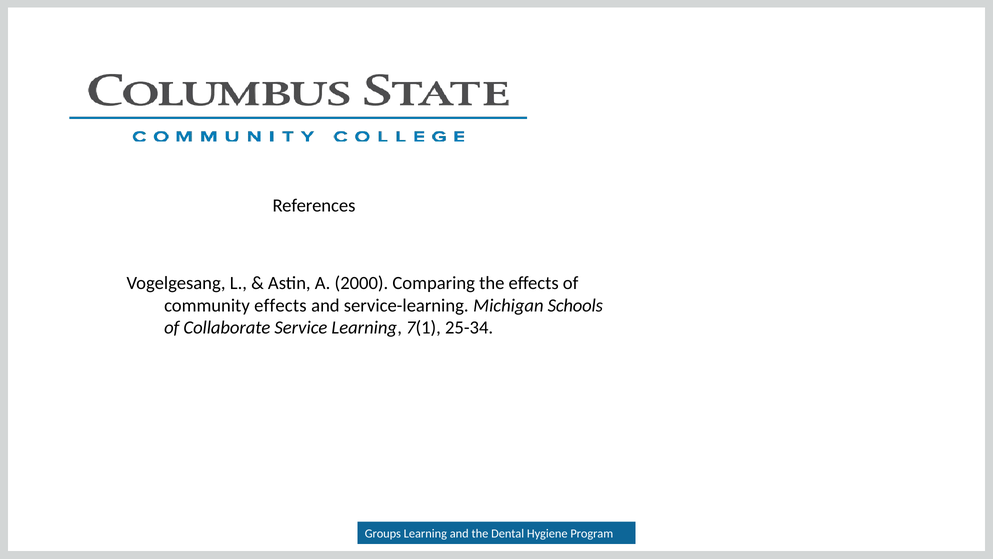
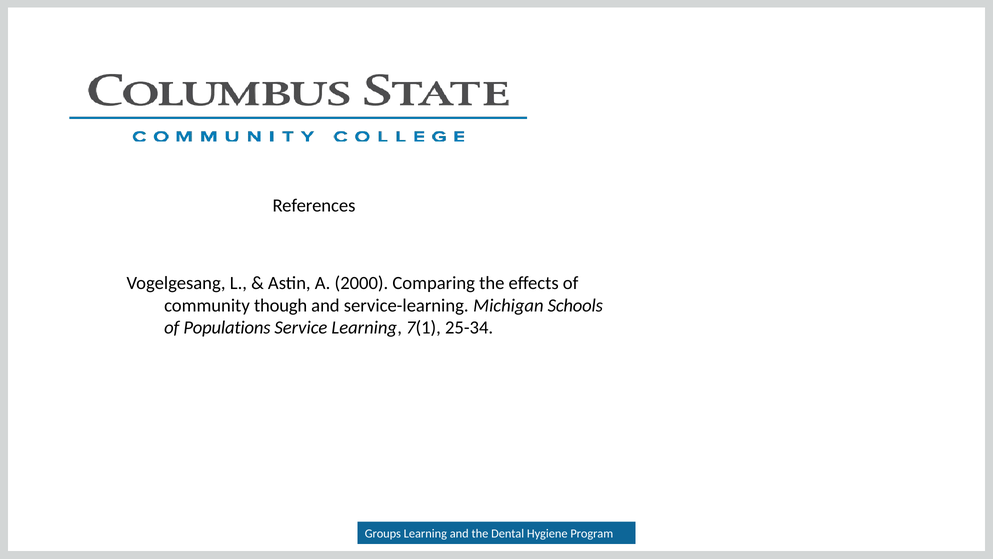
community effects: effects -> though
Collaborate: Collaborate -> Populations
